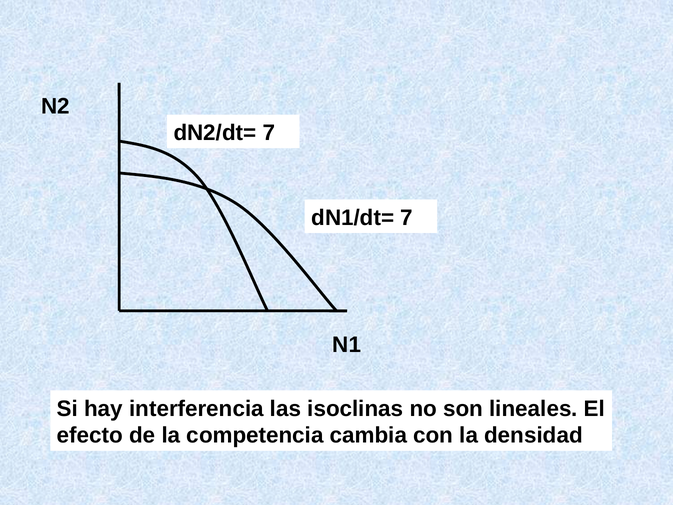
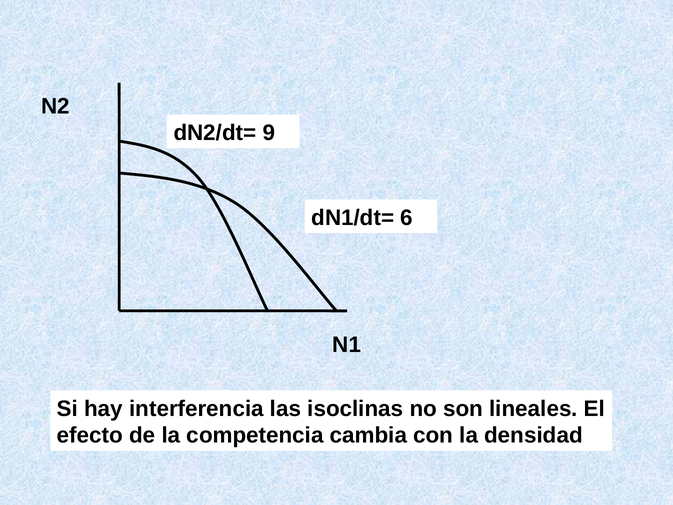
dN2/dt= 7: 7 -> 9
dN1/dt= 7: 7 -> 6
